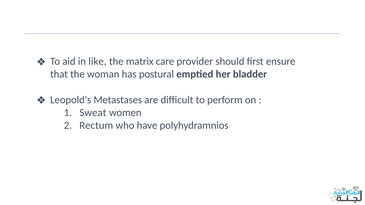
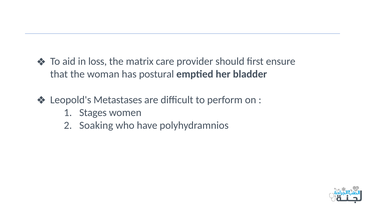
like: like -> loss
Sweat: Sweat -> Stages
Rectum: Rectum -> Soaking
